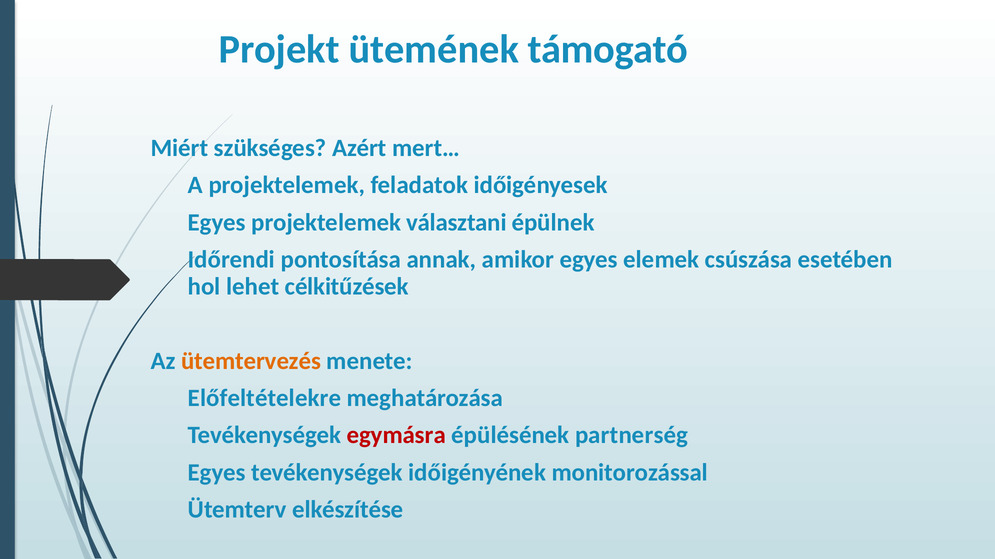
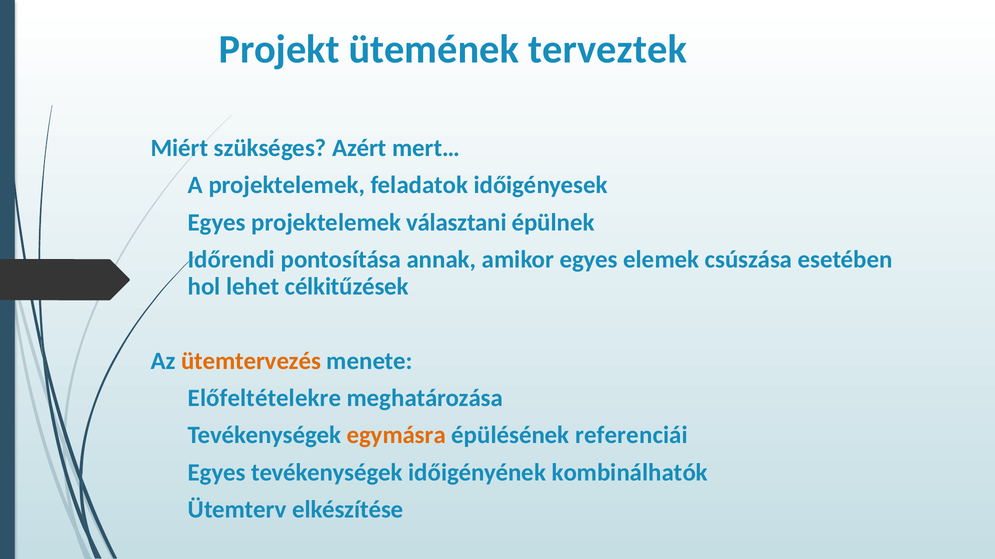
támogató: támogató -> terveztek
egymásra colour: red -> orange
partnerség: partnerség -> referenciái
monitorozással: monitorozással -> kombinálhatók
